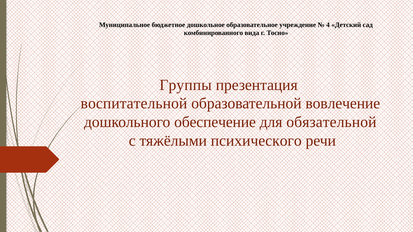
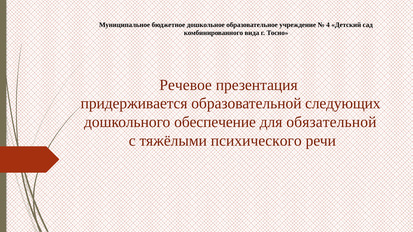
Группы: Группы -> Речевое
воспитательной: воспитательной -> придерживается
вовлечение: вовлечение -> следующих
